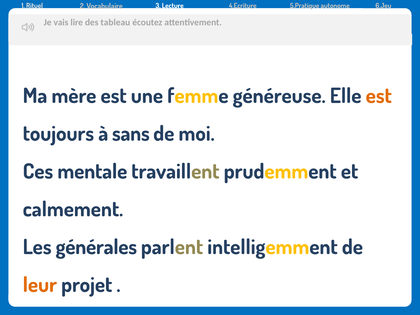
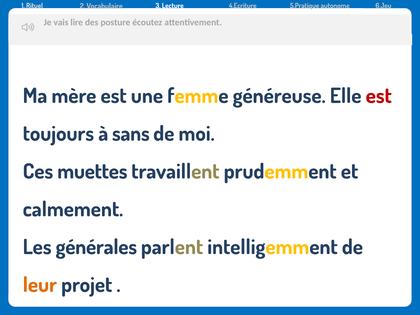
tableau: tableau -> posture
est at (379, 96) colour: orange -> red
mentale: mentale -> muettes
